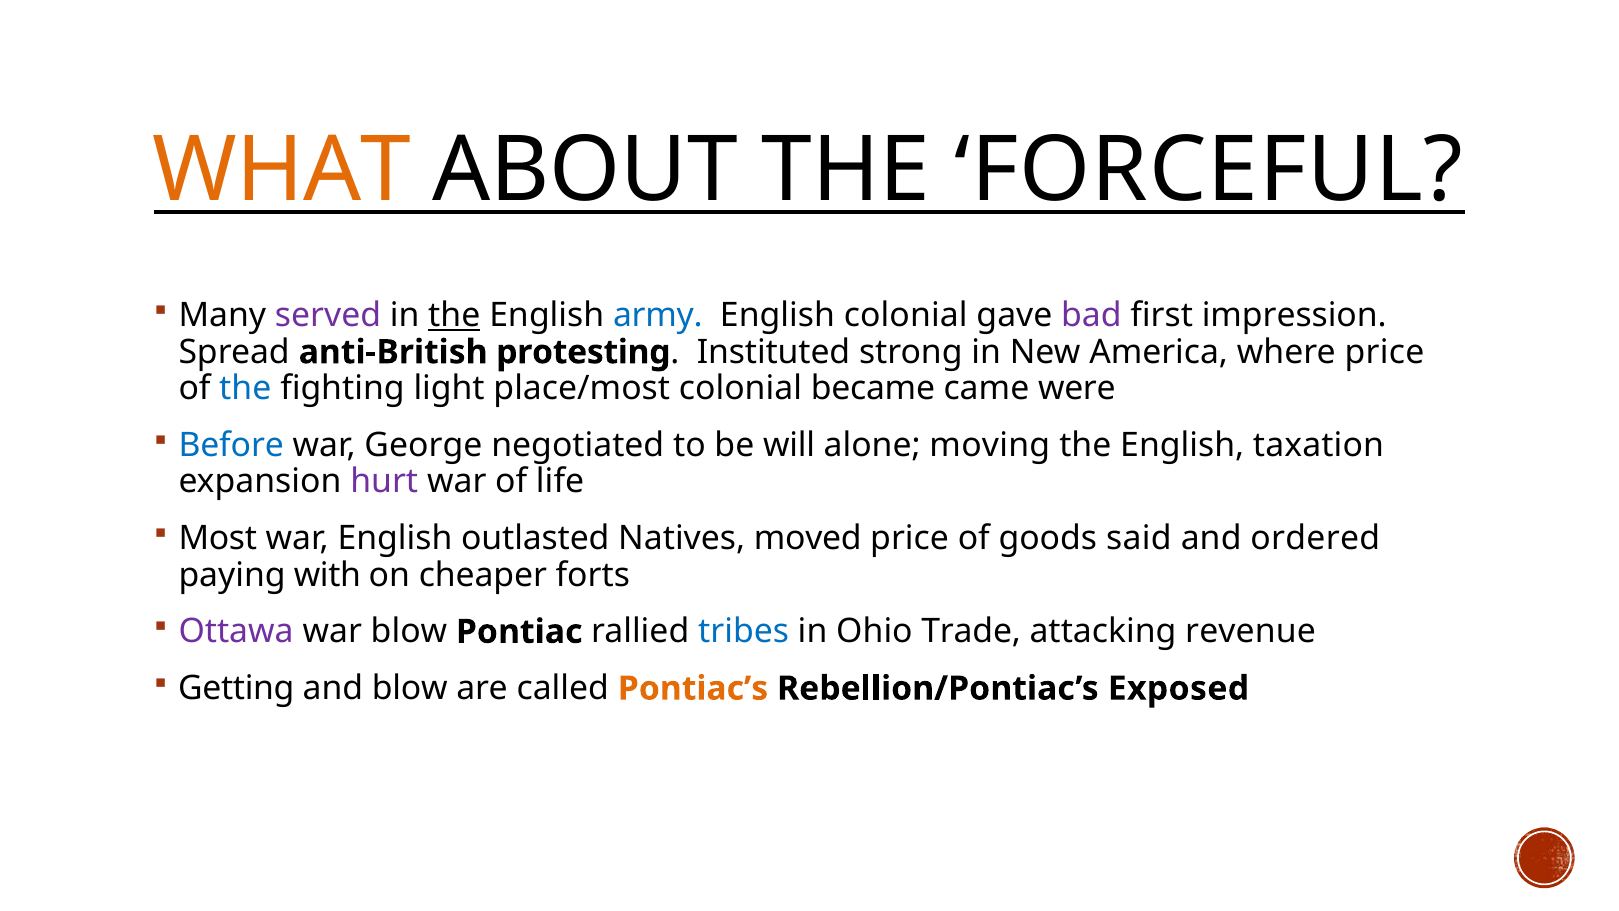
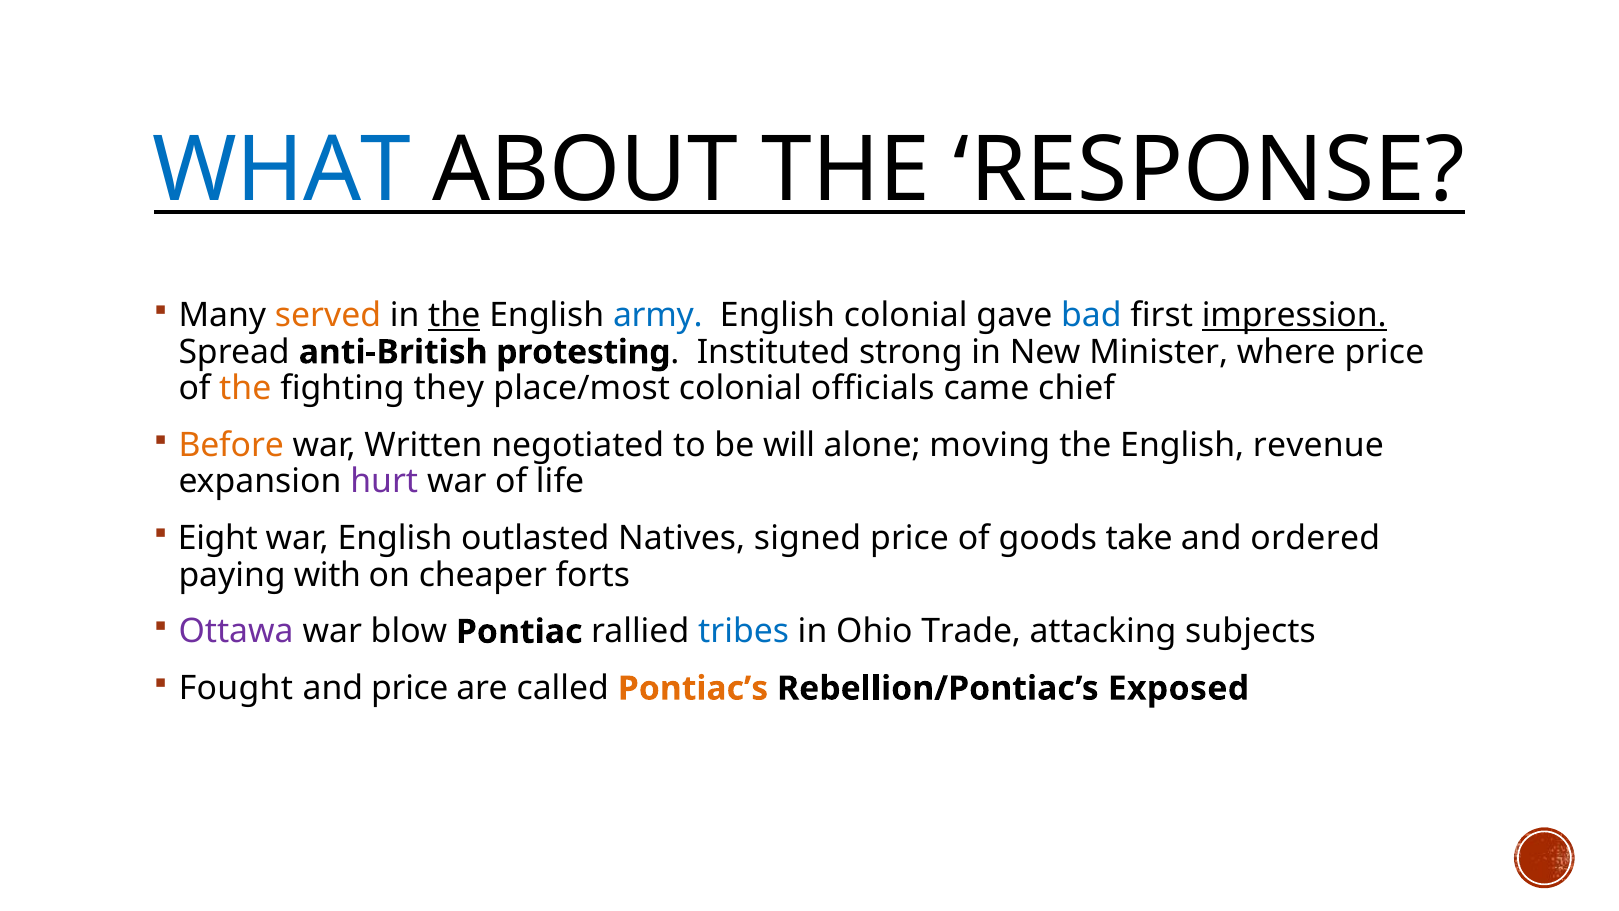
WHAT colour: orange -> blue
FORCEFUL: FORCEFUL -> RESPONSE
served colour: purple -> orange
bad colour: purple -> blue
impression underline: none -> present
America: America -> Minister
the at (245, 389) colour: blue -> orange
light: light -> they
became: became -> officials
were: were -> chief
Before colour: blue -> orange
George: George -> Written
taxation: taxation -> revenue
Most: Most -> Eight
moved: moved -> signed
said: said -> take
revenue: revenue -> subjects
Getting: Getting -> Fought
and blow: blow -> price
